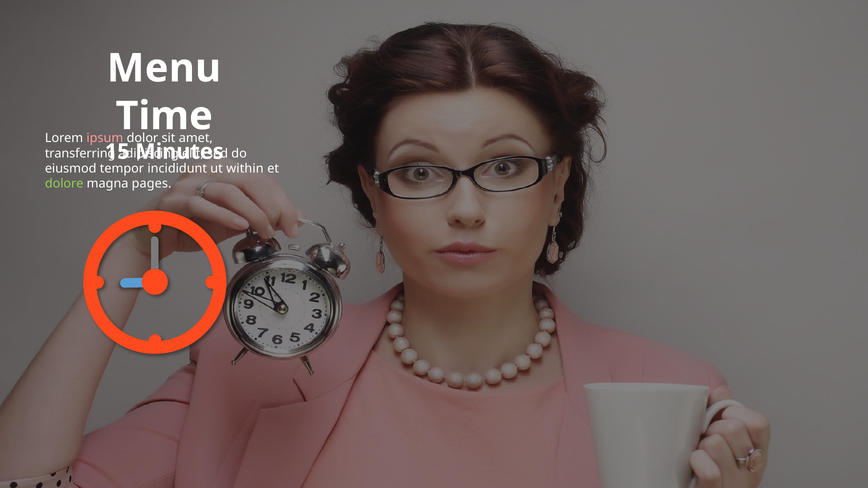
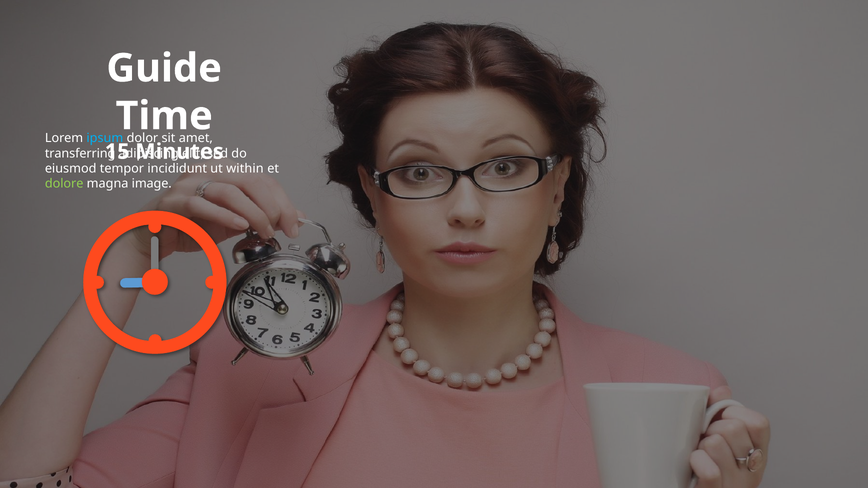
Menu: Menu -> Guide
ipsum colour: pink -> light blue
pages: pages -> image
